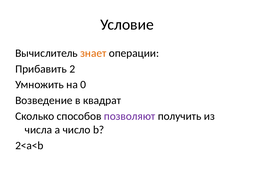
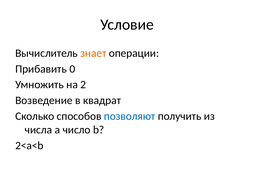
2: 2 -> 0
0: 0 -> 2
позволяют colour: purple -> blue
